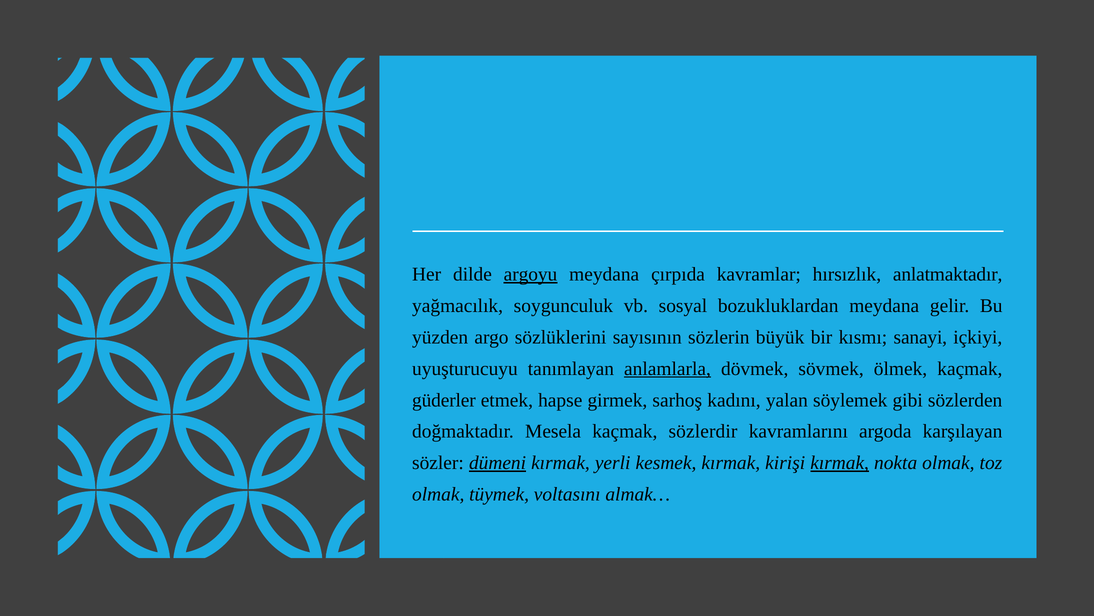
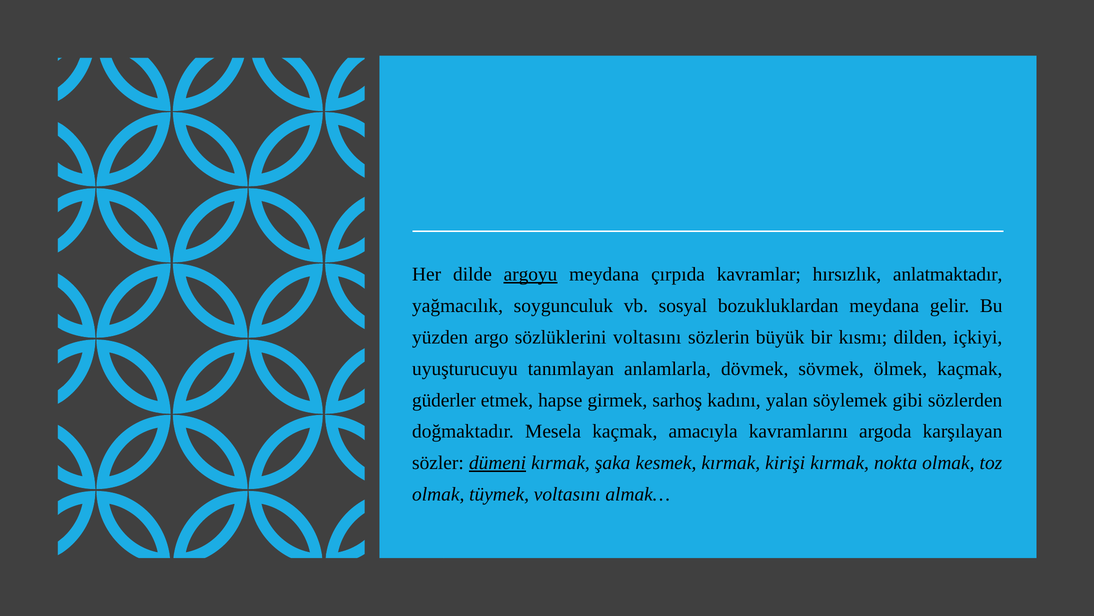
sözlüklerini sayısının: sayısının -> voltasını
sanayi: sanayi -> dilden
anlamlarla underline: present -> none
sözlerdir: sözlerdir -> amacıyla
yerli: yerli -> şaka
kırmak at (840, 463) underline: present -> none
